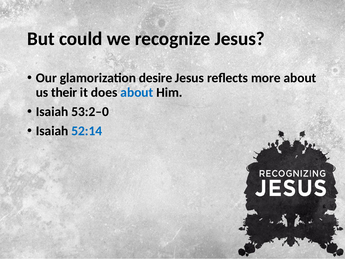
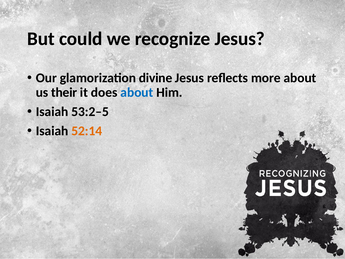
desire: desire -> divine
53:2–0: 53:2–0 -> 53:2–5
52:14 colour: blue -> orange
